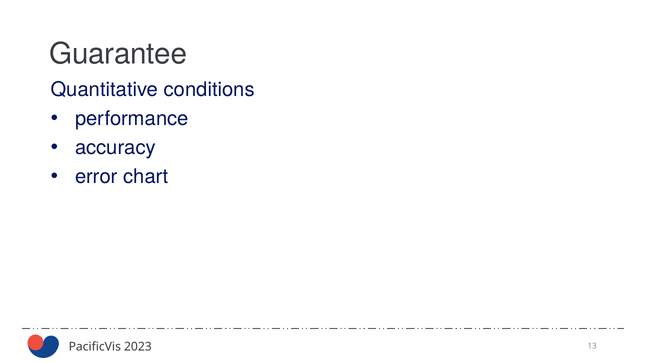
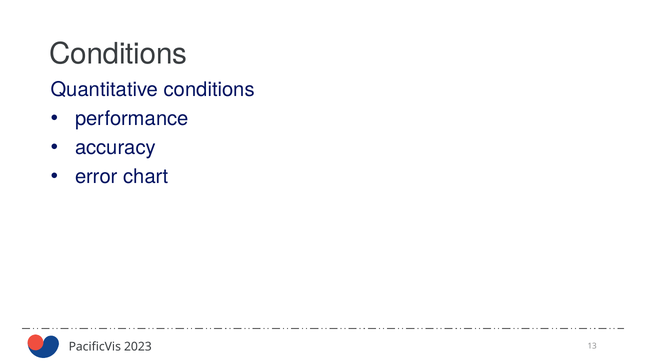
Guarantee at (118, 54): Guarantee -> Conditions
